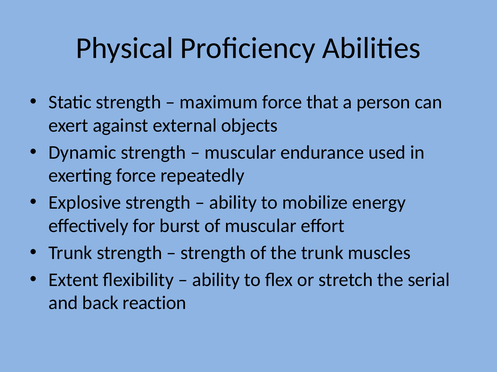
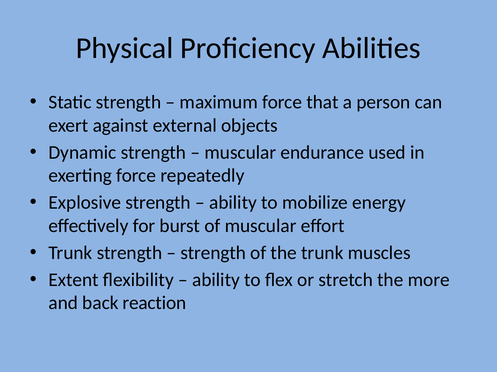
serial: serial -> more
